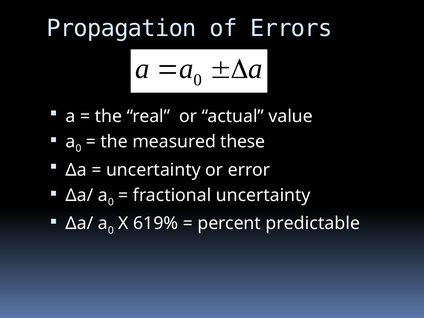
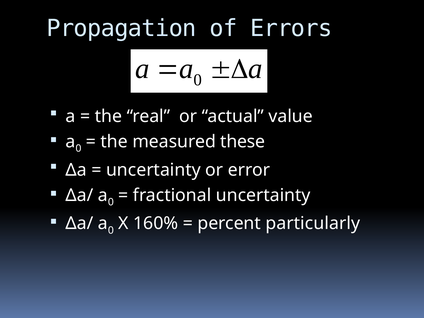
619%: 619% -> 160%
predictable: predictable -> particularly
